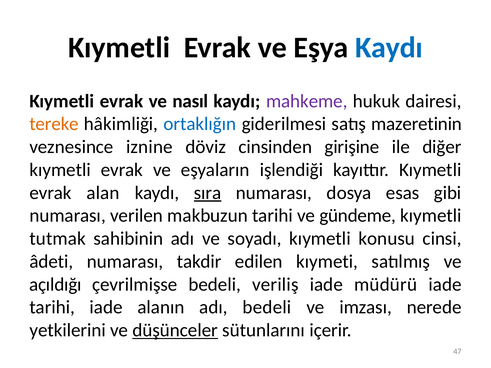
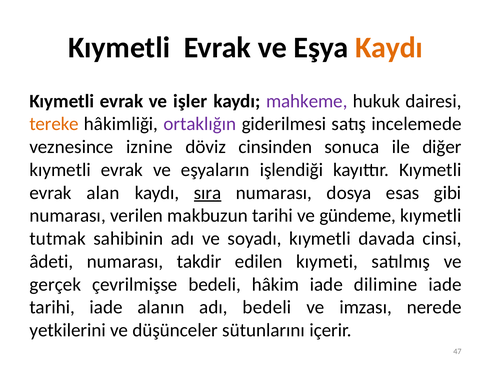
Kaydı at (389, 48) colour: blue -> orange
nasıl: nasıl -> işler
ortaklığın colour: blue -> purple
mazeretinin: mazeretinin -> incelemede
girişine: girişine -> sonuca
konusu: konusu -> davada
açıldığı: açıldığı -> gerçek
veriliş: veriliş -> hâkim
müdürü: müdürü -> dilimine
düşünceler underline: present -> none
